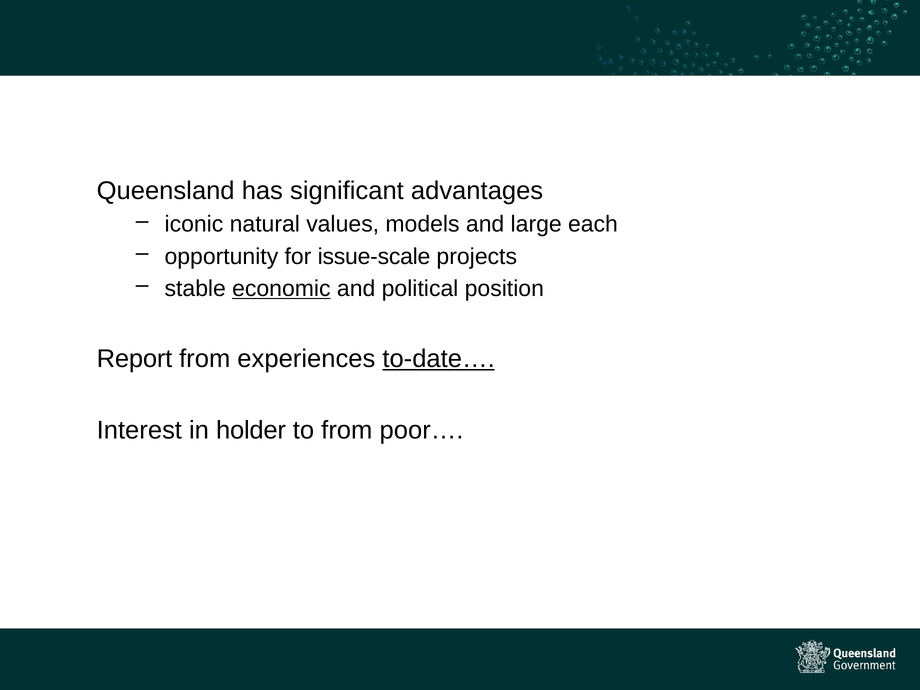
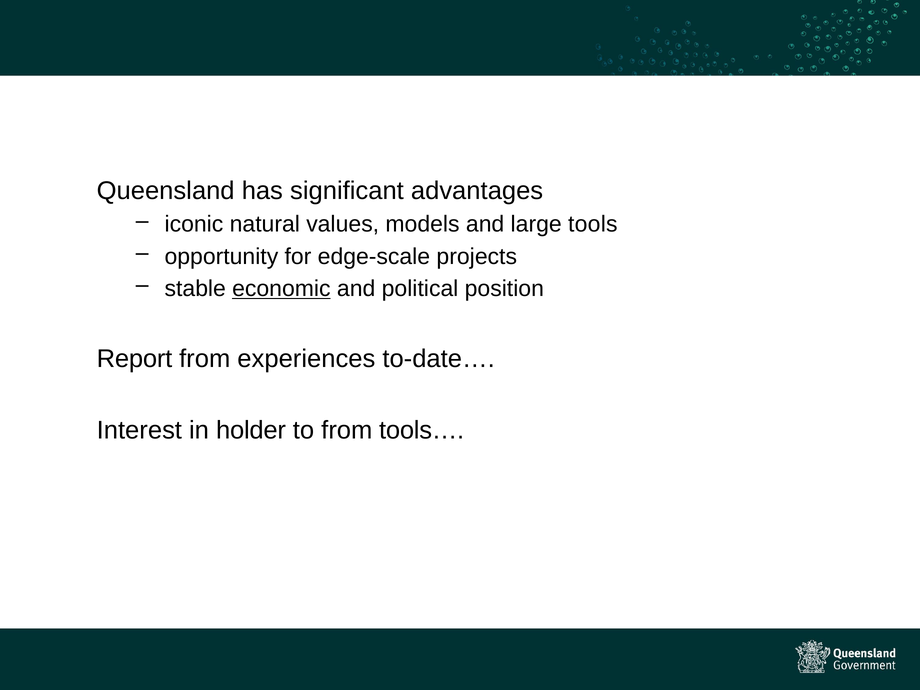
each: each -> tools
issue-scale: issue-scale -> edge-scale
to-date… underline: present -> none
poor…: poor… -> tools…
